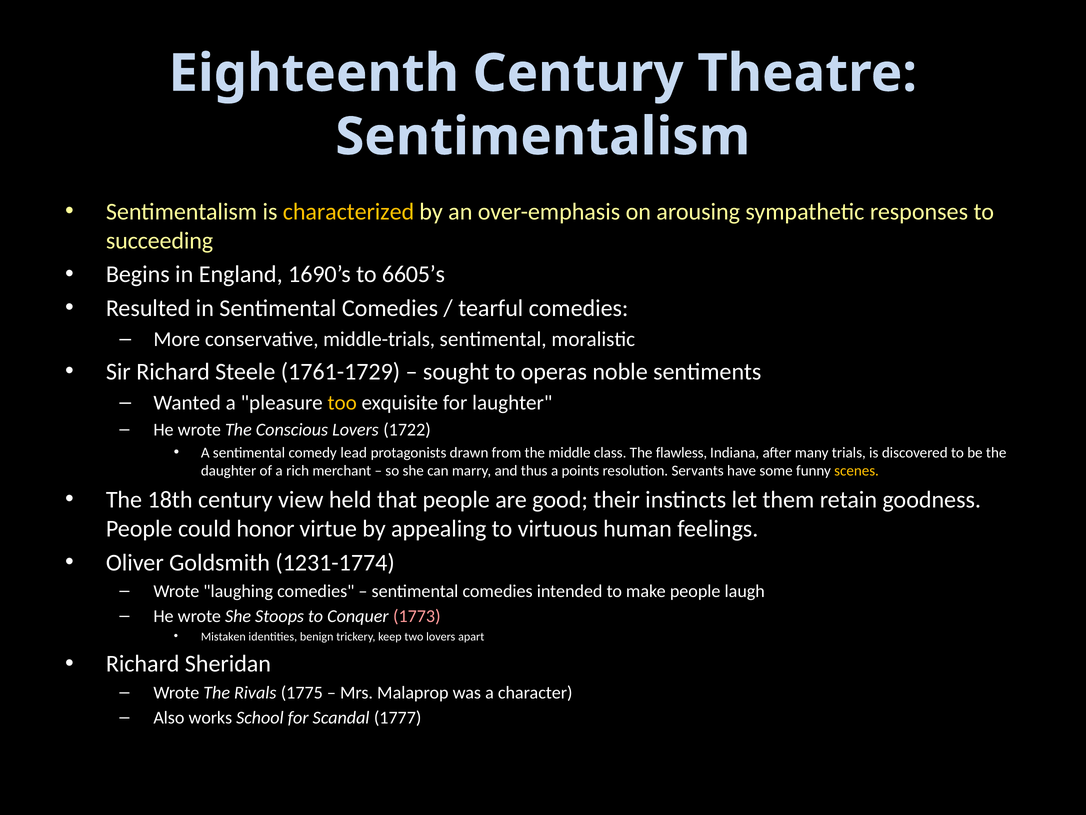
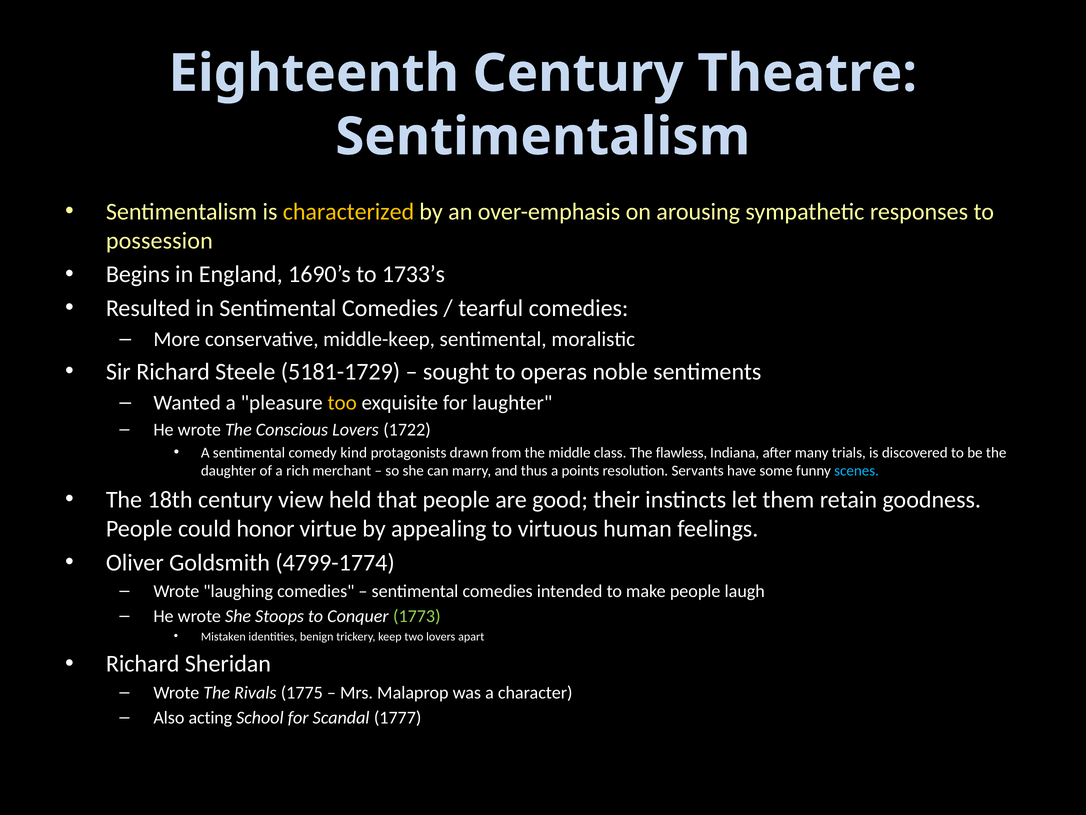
succeeding: succeeding -> possession
6605’s: 6605’s -> 1733’s
middle-trials: middle-trials -> middle-keep
1761-1729: 1761-1729 -> 5181-1729
lead: lead -> kind
scenes colour: yellow -> light blue
1231-1774: 1231-1774 -> 4799-1774
1773 colour: pink -> light green
works: works -> acting
